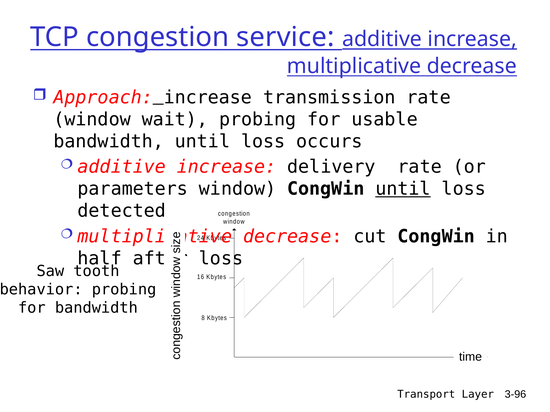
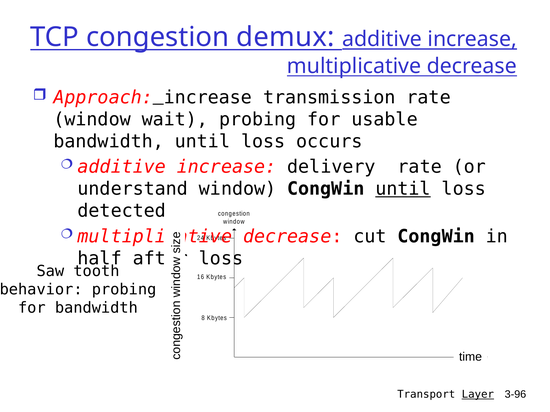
service: service -> demux
parameters: parameters -> understand
Layer underline: none -> present
